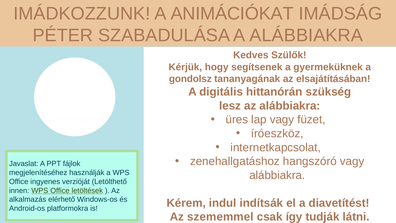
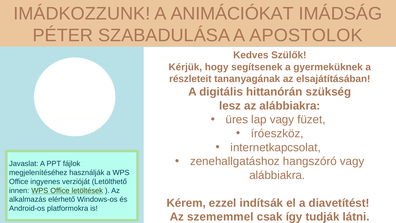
A ALÁBBIAKRA: ALÁBBIAKRA -> APOSTOLOK
gondolsz: gondolsz -> részleteit
indul: indul -> ezzel
